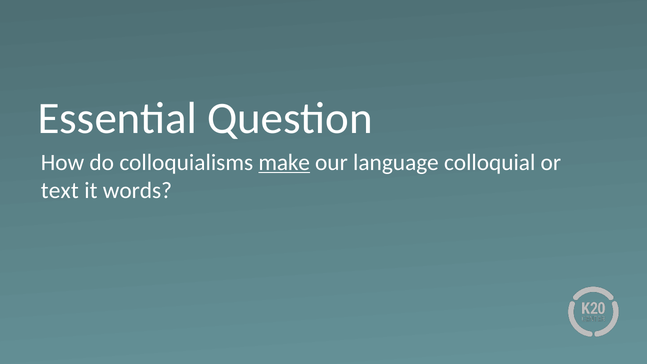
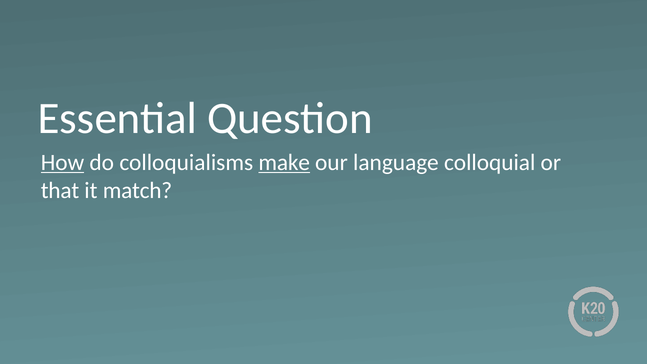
How underline: none -> present
text: text -> that
words: words -> match
